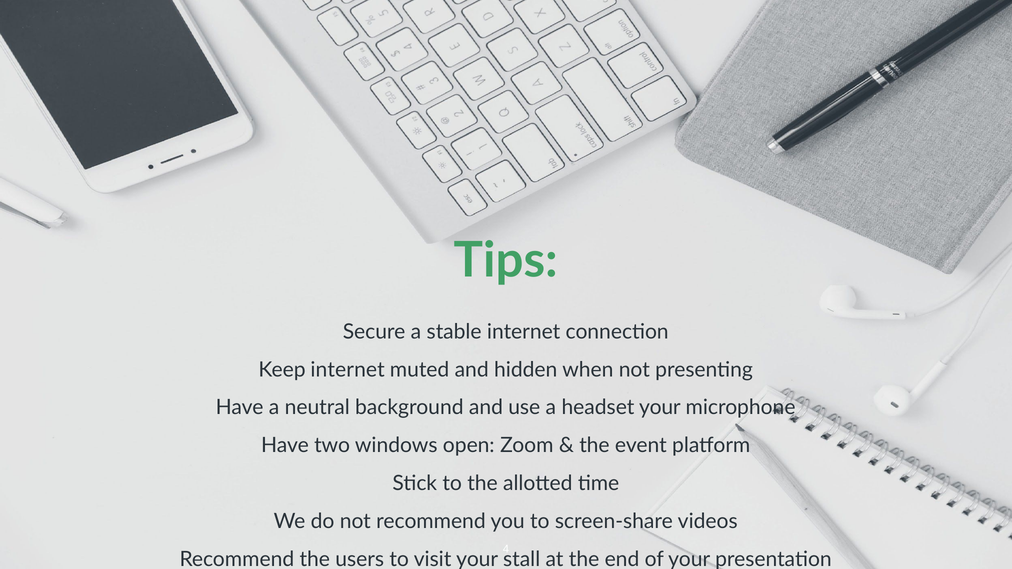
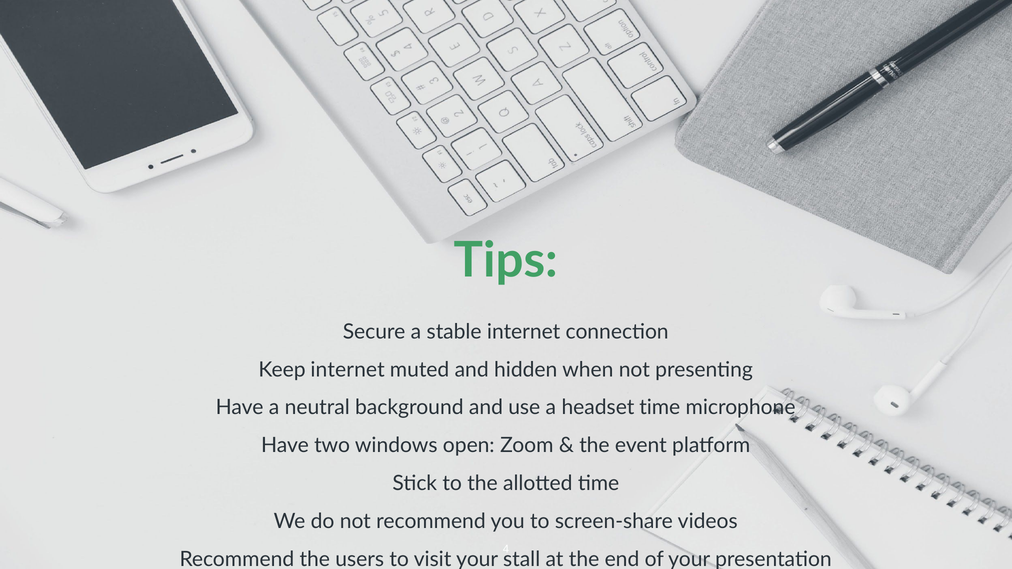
headset your: your -> time
